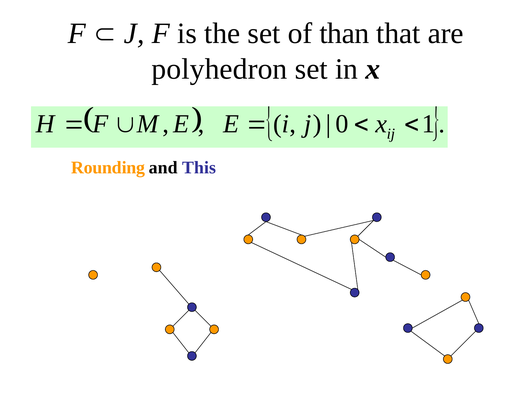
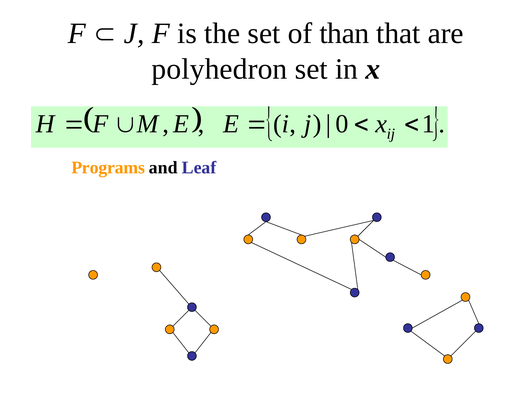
Rounding: Rounding -> Programs
This: This -> Leaf
